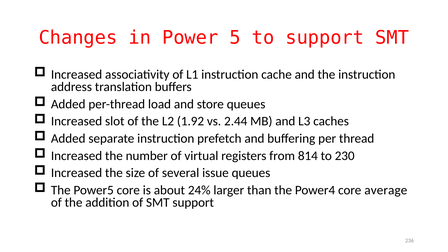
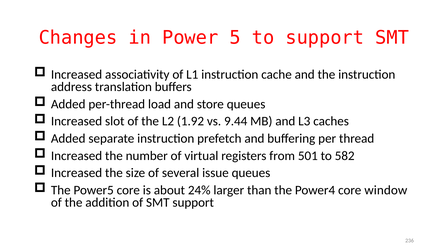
2.44: 2.44 -> 9.44
814: 814 -> 501
230: 230 -> 582
average: average -> window
